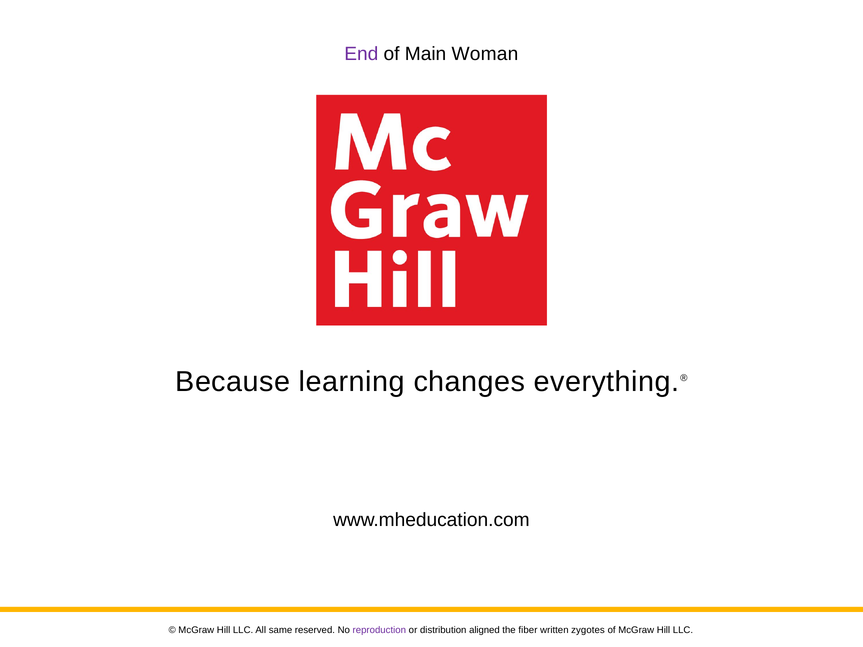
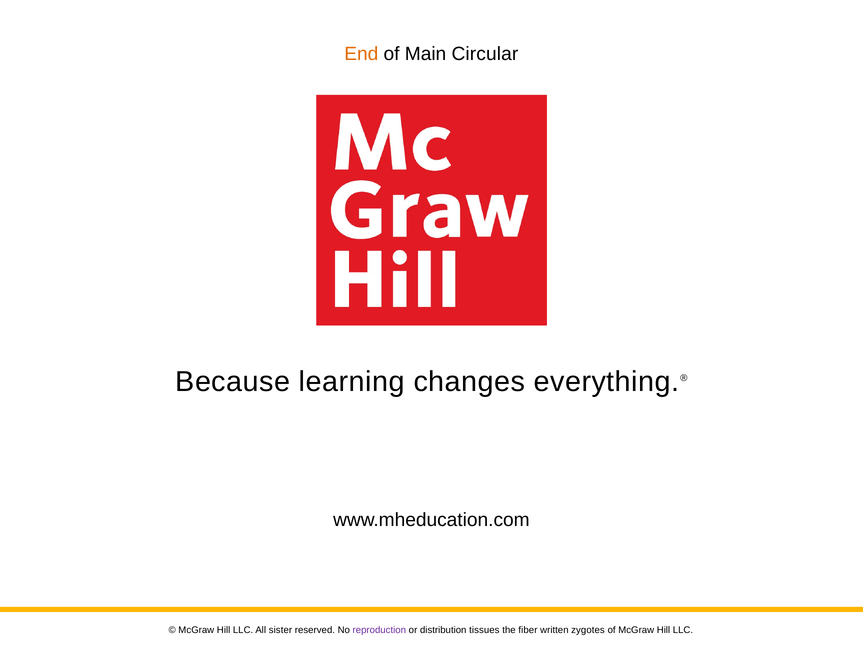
End colour: purple -> orange
Woman: Woman -> Circular
same: same -> sister
aligned: aligned -> tissues
